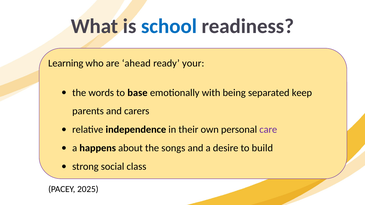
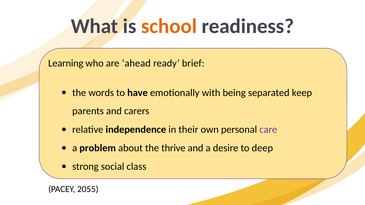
school colour: blue -> orange
your: your -> brief
base: base -> have
happens: happens -> problem
songs: songs -> thrive
build: build -> deep
2025: 2025 -> 2055
